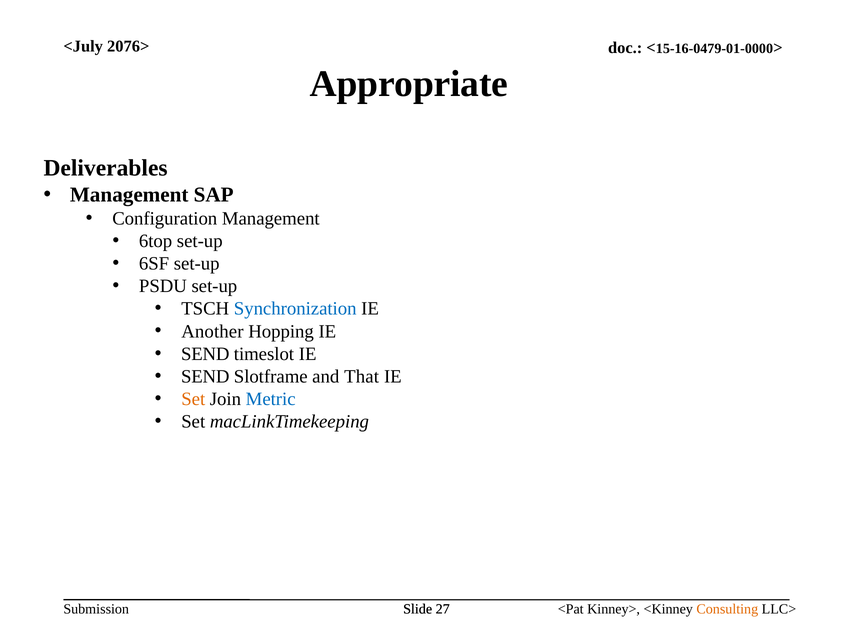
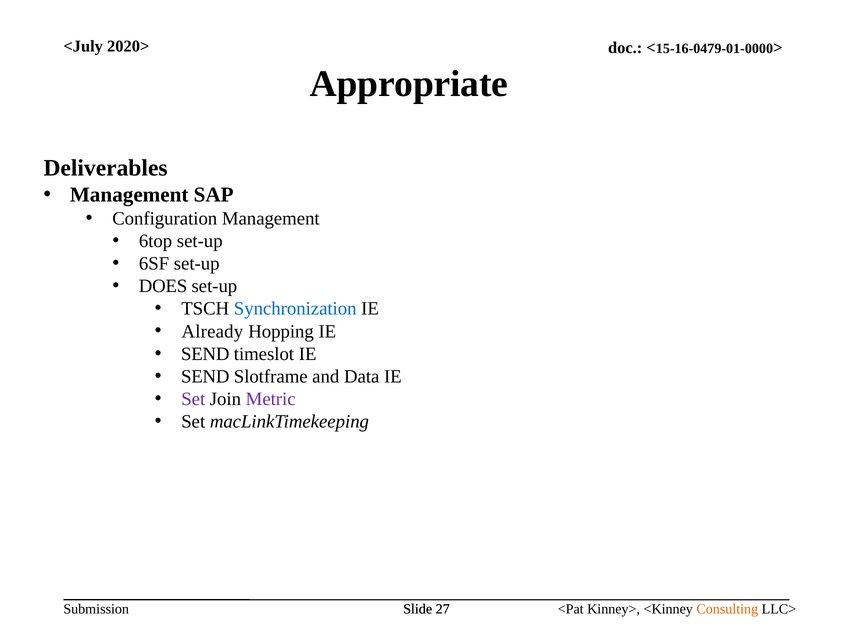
2076>: 2076> -> 2020>
PSDU: PSDU -> DOES
Another: Another -> Already
That: That -> Data
Set at (193, 399) colour: orange -> purple
Metric colour: blue -> purple
